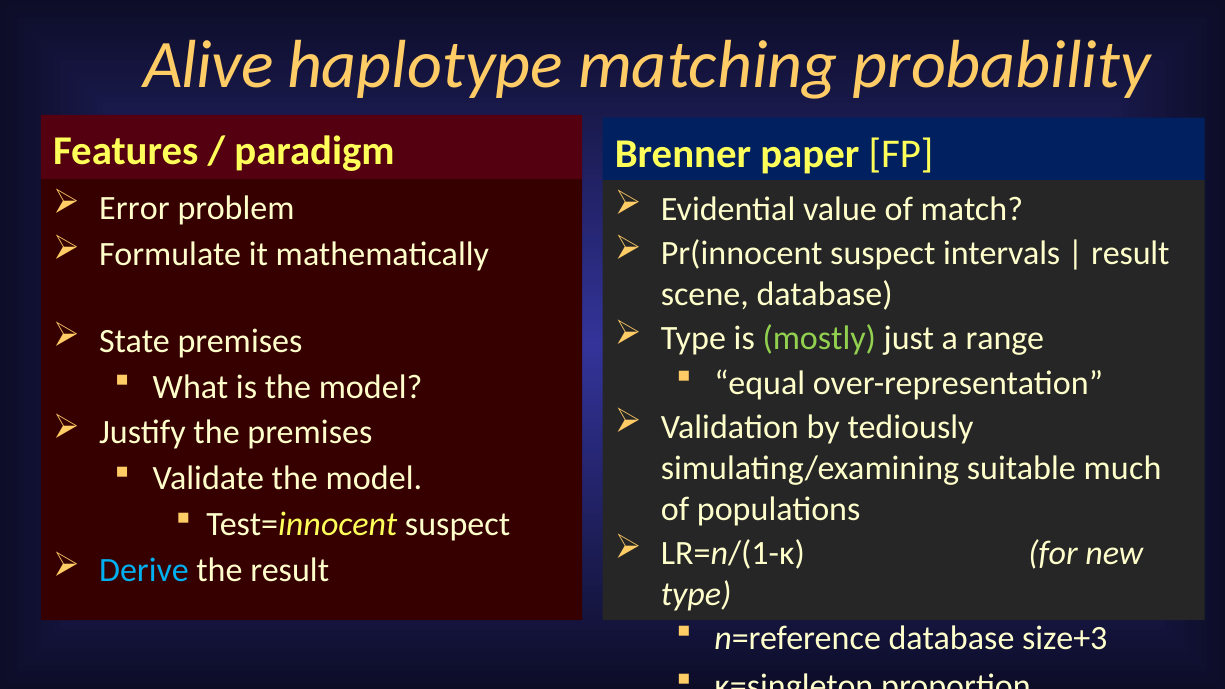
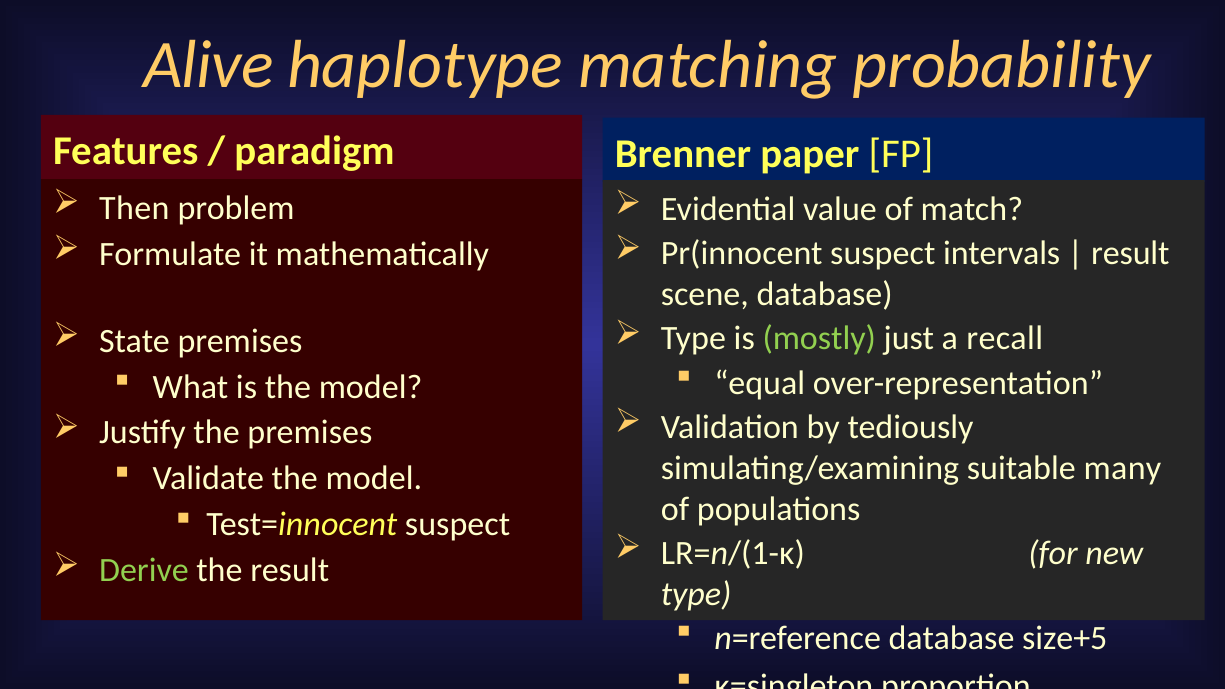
Error: Error -> Then
range: range -> recall
much: much -> many
Derive colour: light blue -> light green
size+3: size+3 -> size+5
